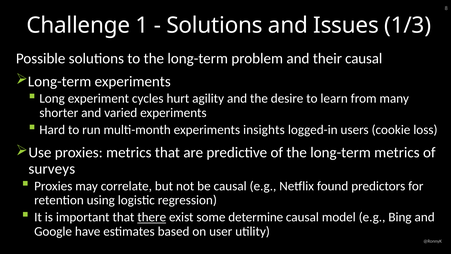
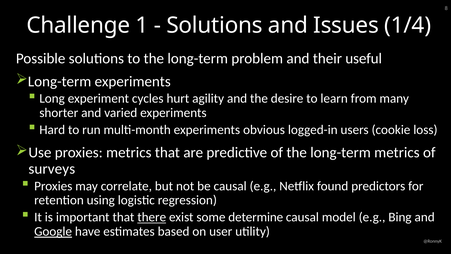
1/3: 1/3 -> 1/4
their causal: causal -> useful
insights: insights -> obvious
Google underline: none -> present
